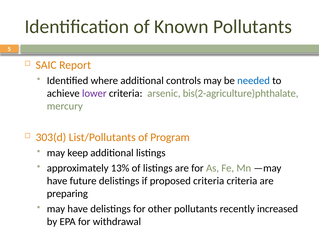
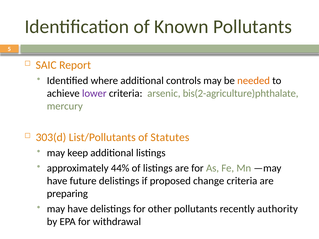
needed colour: blue -> orange
Program: Program -> Statutes
13%: 13% -> 44%
proposed criteria: criteria -> change
increased: increased -> authority
